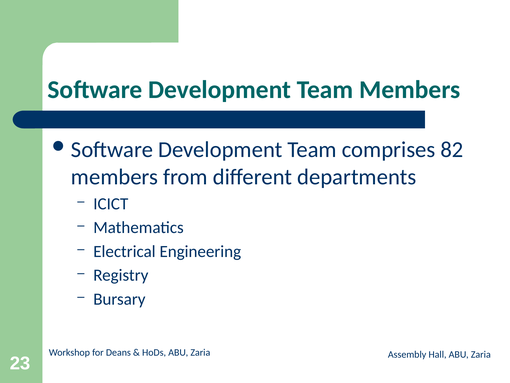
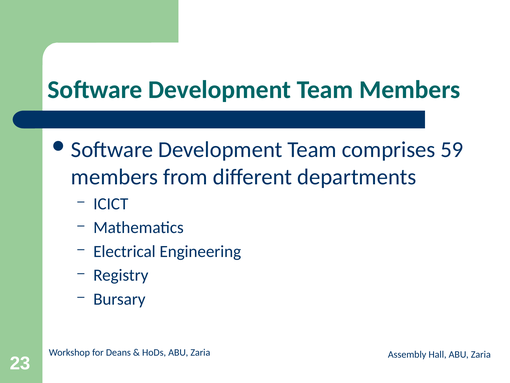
82: 82 -> 59
